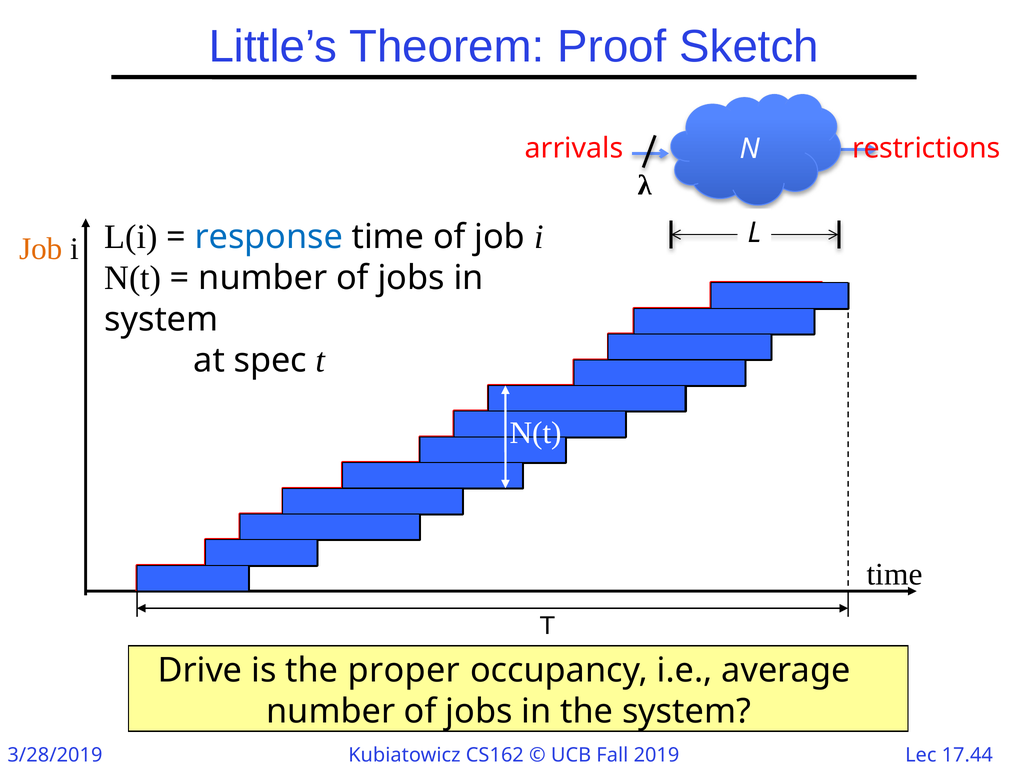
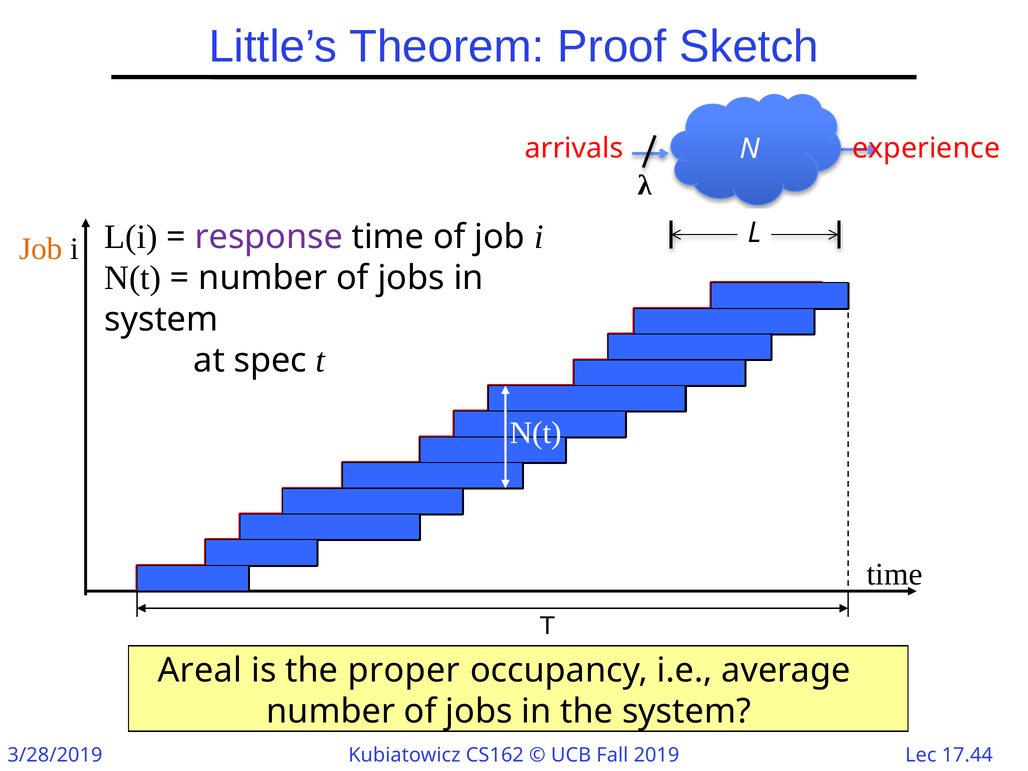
restrictions: restrictions -> experience
response colour: blue -> purple
Drive: Drive -> Areal
